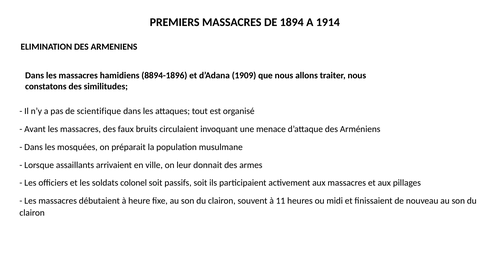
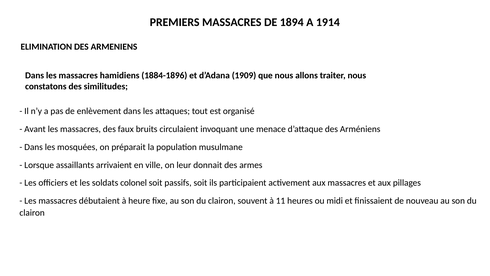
8894-1896: 8894-1896 -> 1884-1896
scientifique: scientifique -> enlèvement
